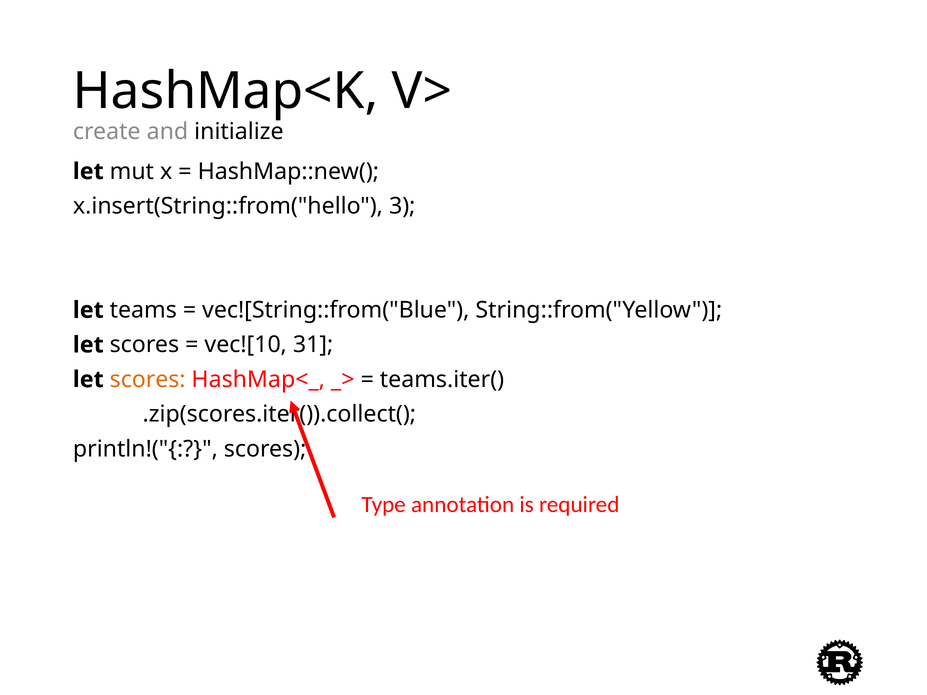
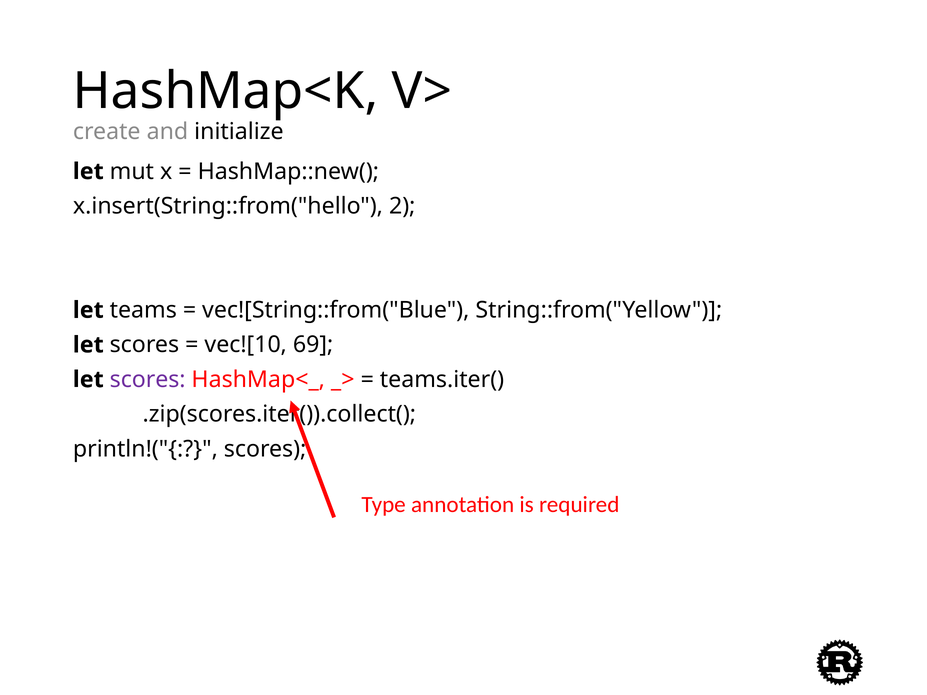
3: 3 -> 2
31: 31 -> 69
scores at (148, 380) colour: orange -> purple
